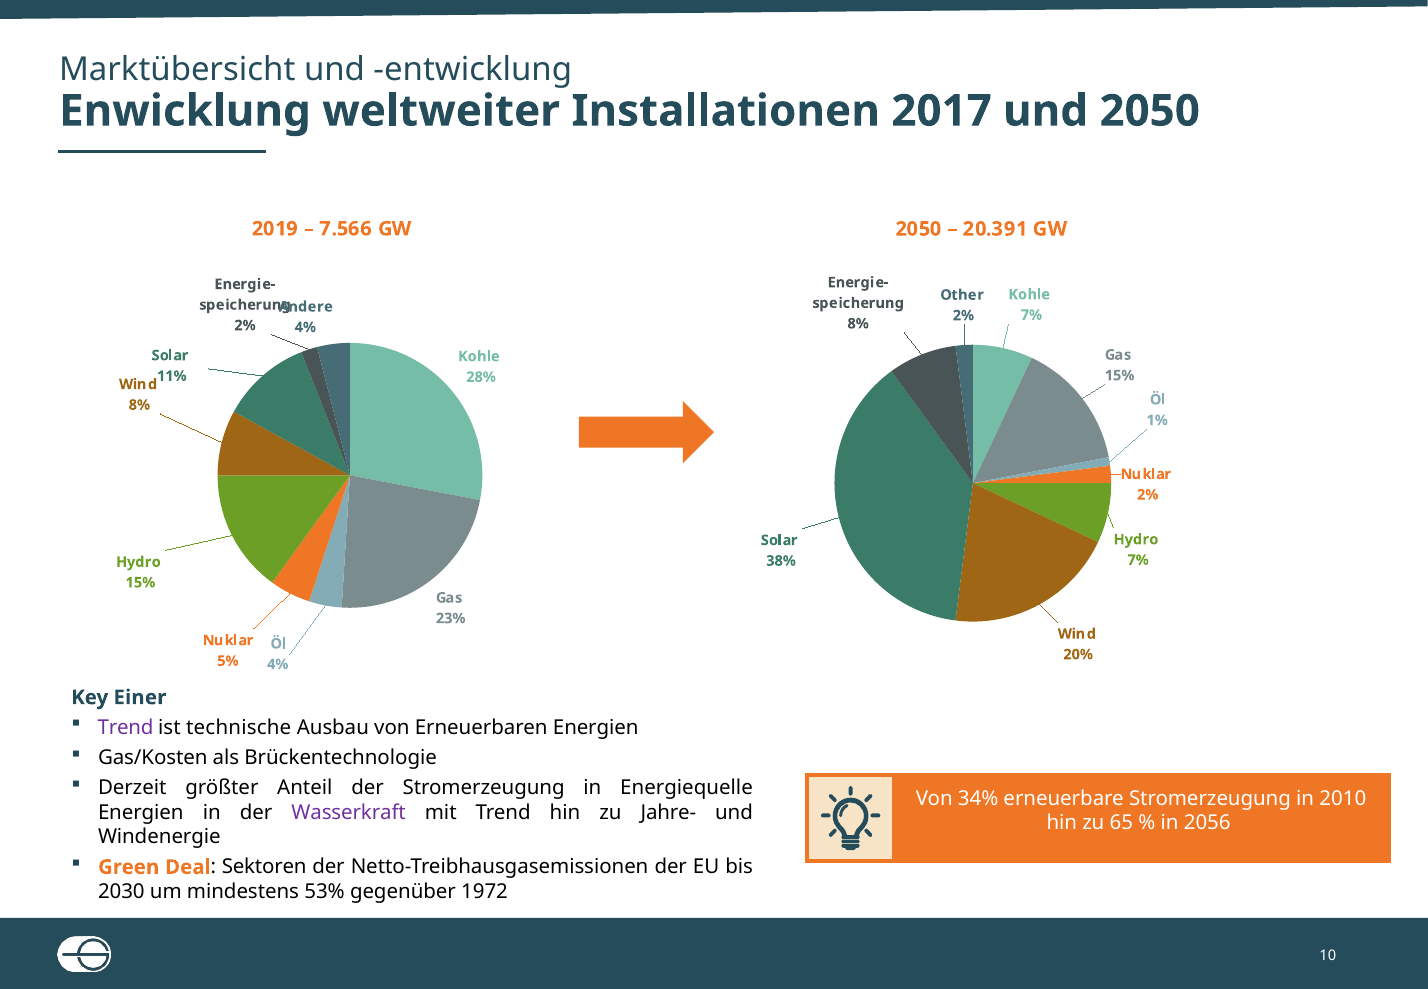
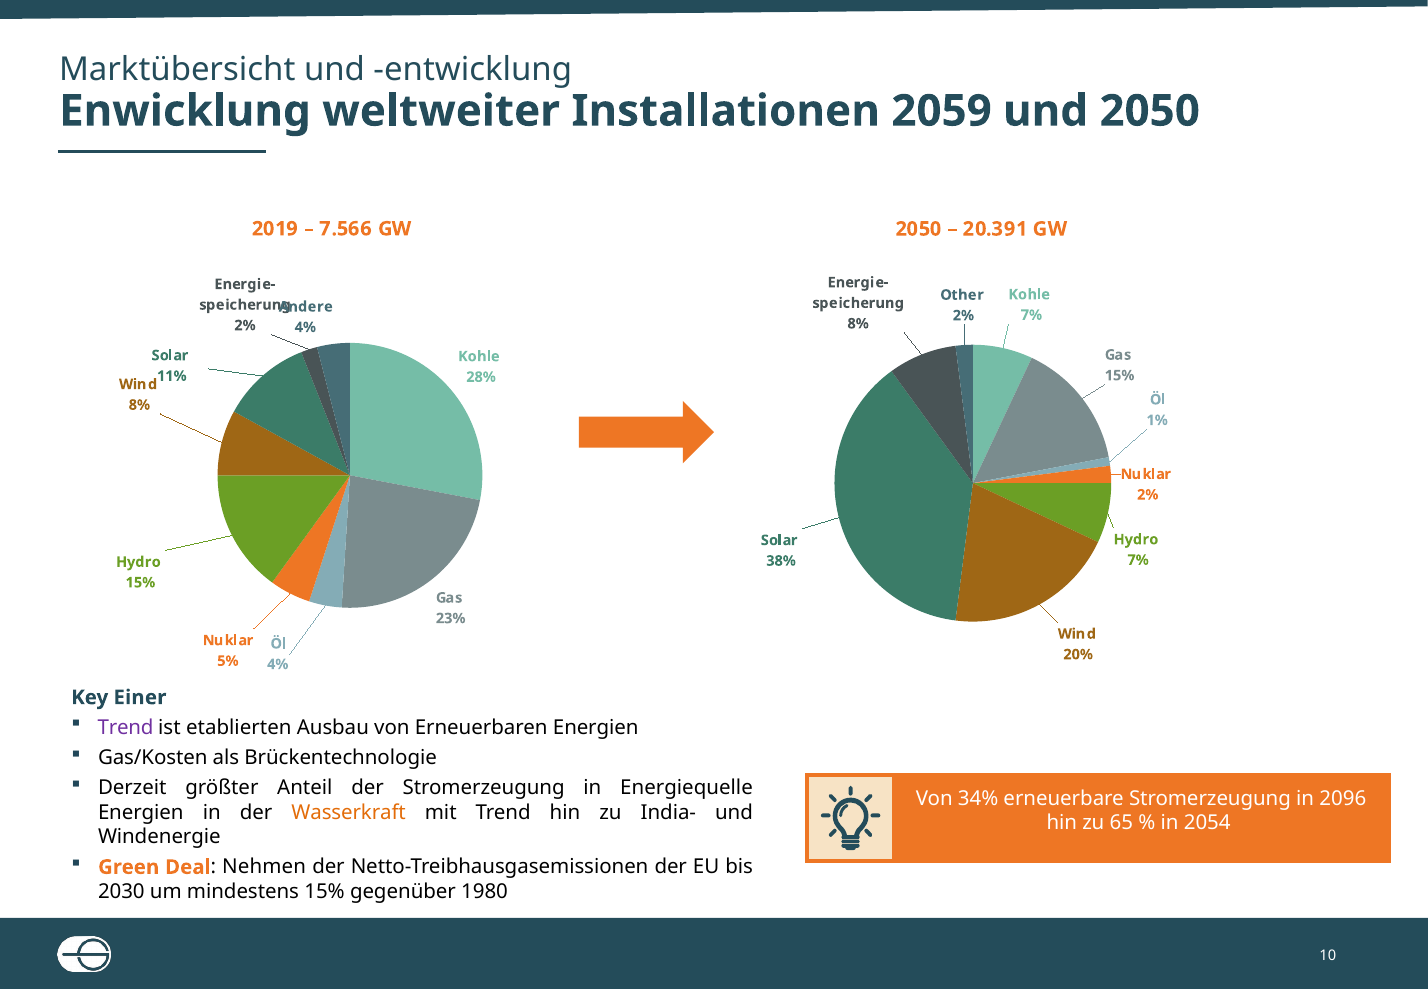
2017: 2017 -> 2059
technische: technische -> etablierten
2010: 2010 -> 2096
Wasserkraft colour: purple -> orange
Jahre-: Jahre- -> India-
2056: 2056 -> 2054
Sektoren: Sektoren -> Nehmen
mindestens 53%: 53% -> 15%
1972: 1972 -> 1980
